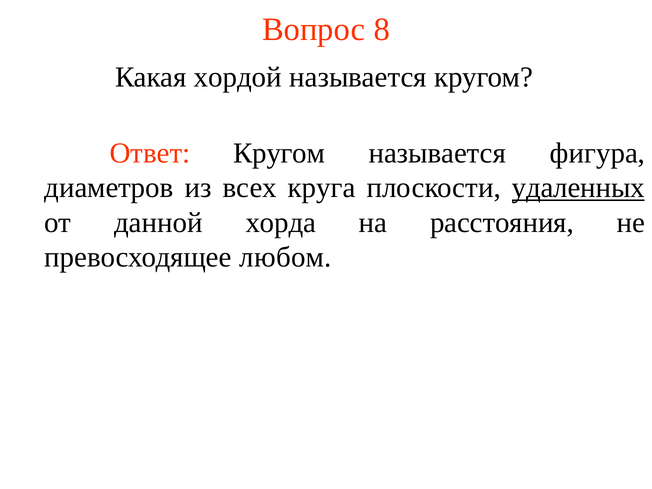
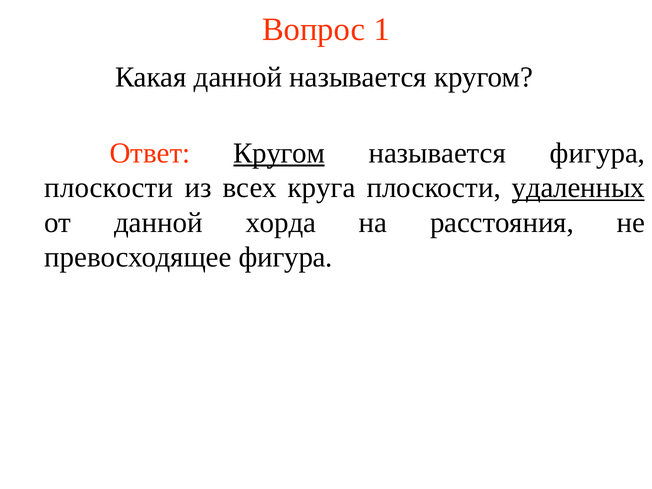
8: 8 -> 1
Какая хордой: хордой -> данной
Кругом at (279, 153) underline: none -> present
диаметров at (109, 188): диаметров -> плоскости
превосходящее любом: любом -> фигура
